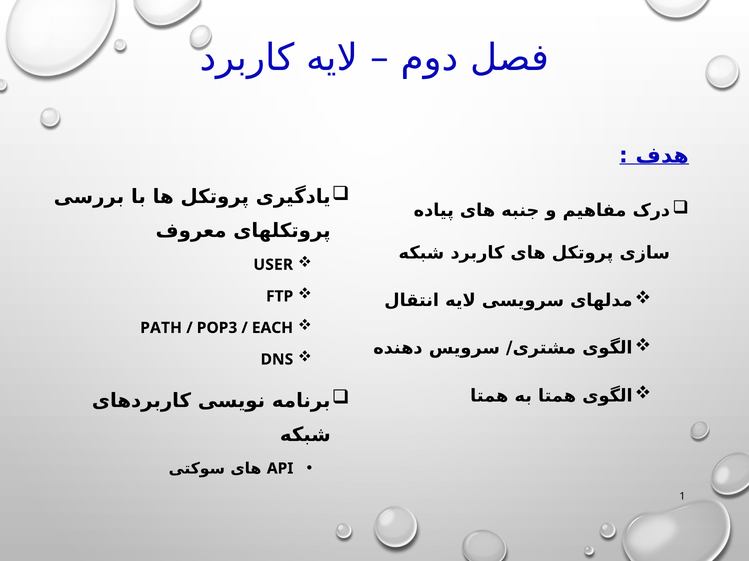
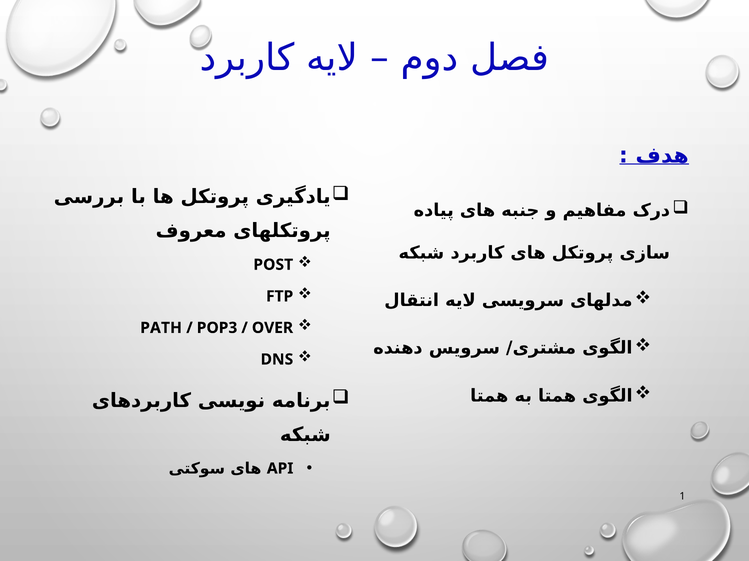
USER: USER -> POST
EACH: EACH -> OVER
